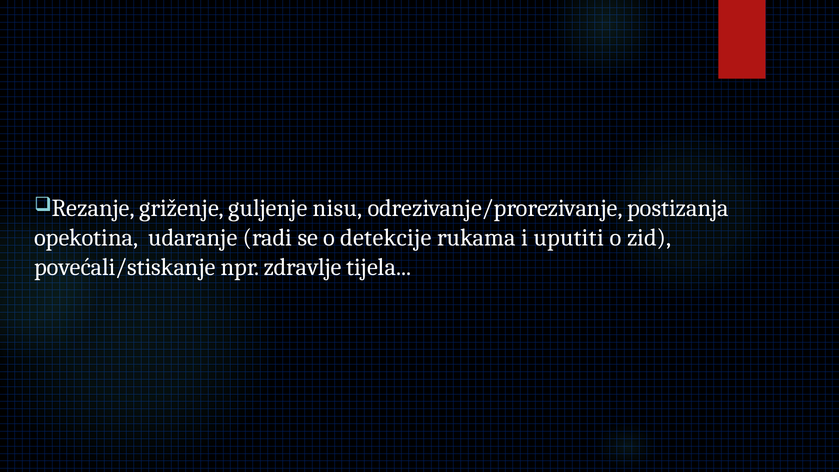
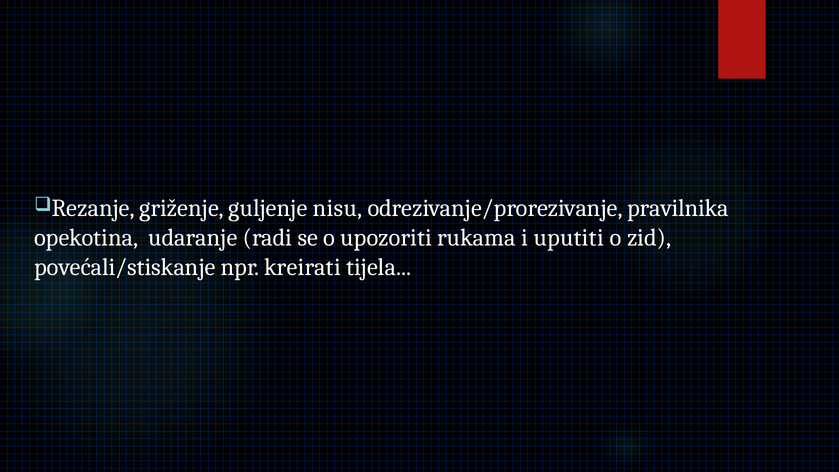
postizanja: postizanja -> pravilnika
detekcije: detekcije -> upozoriti
zdravlje: zdravlje -> kreirati
